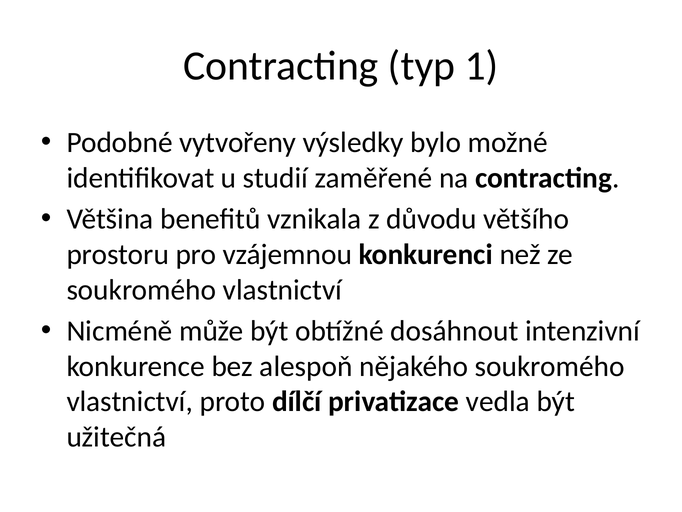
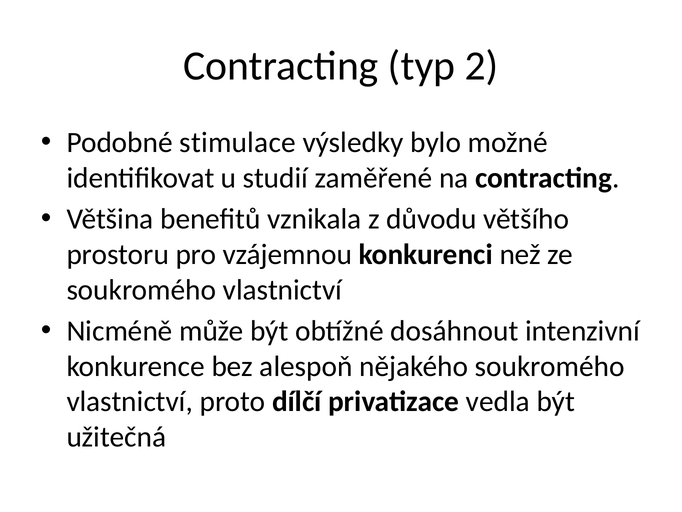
1: 1 -> 2
vytvořeny: vytvořeny -> stimulace
